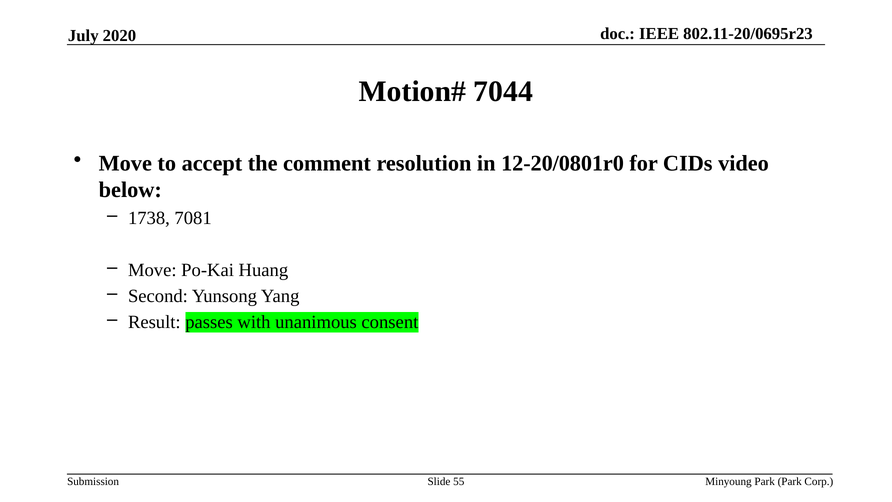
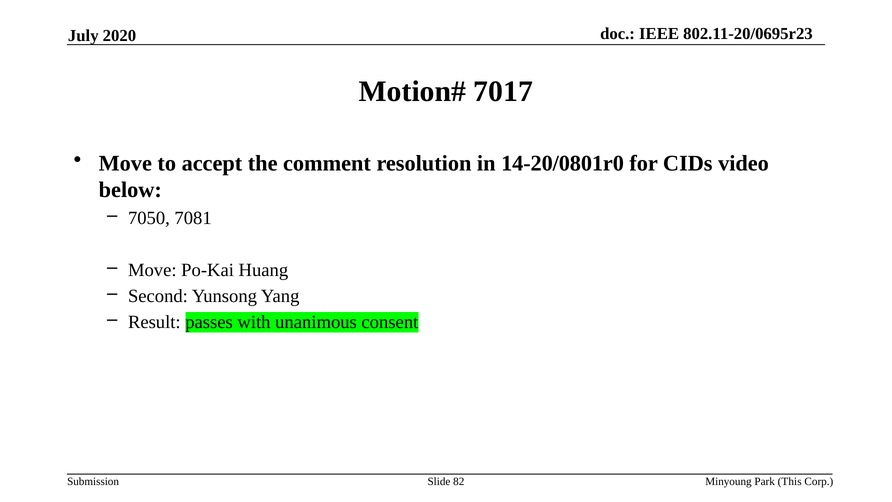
7044: 7044 -> 7017
12-20/0801r0: 12-20/0801r0 -> 14-20/0801r0
1738: 1738 -> 7050
55: 55 -> 82
Park Park: Park -> This
